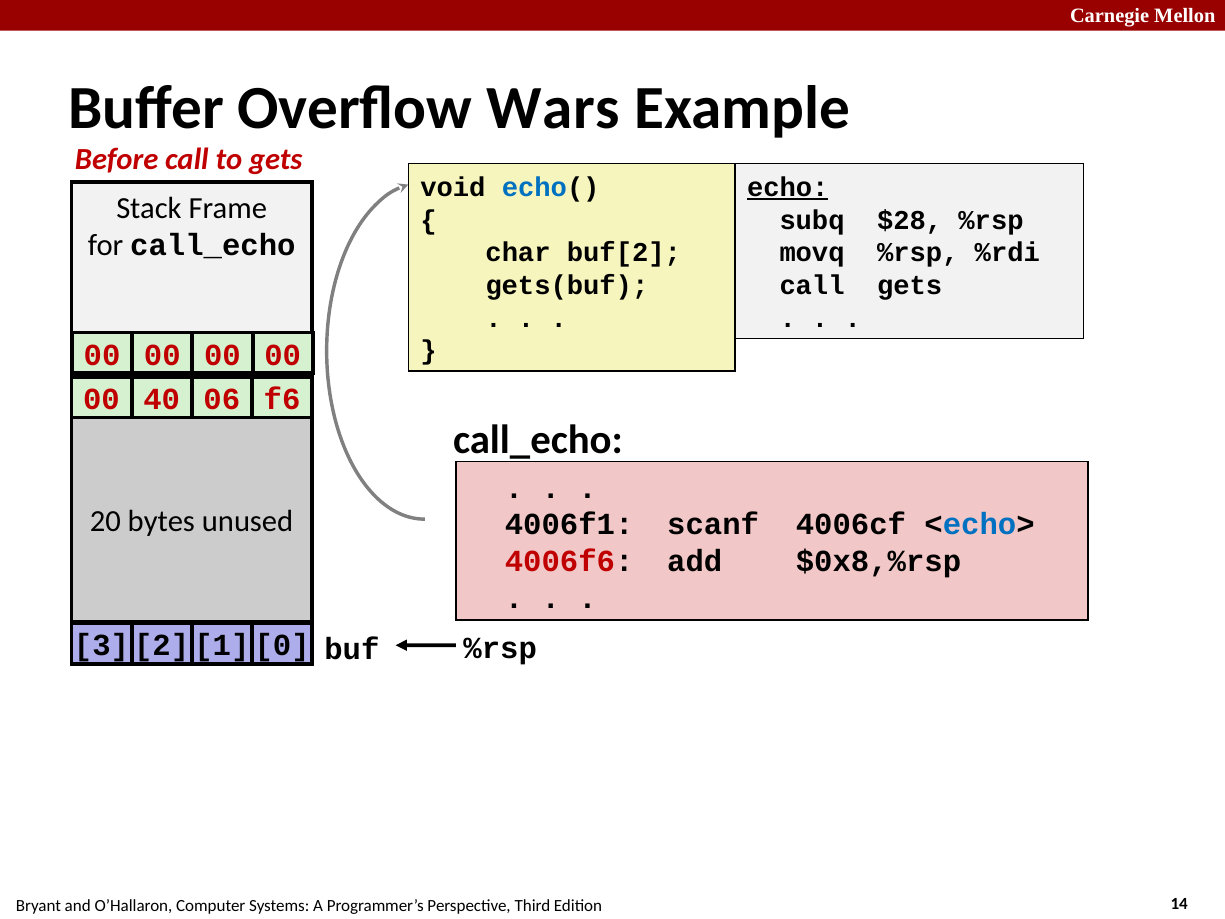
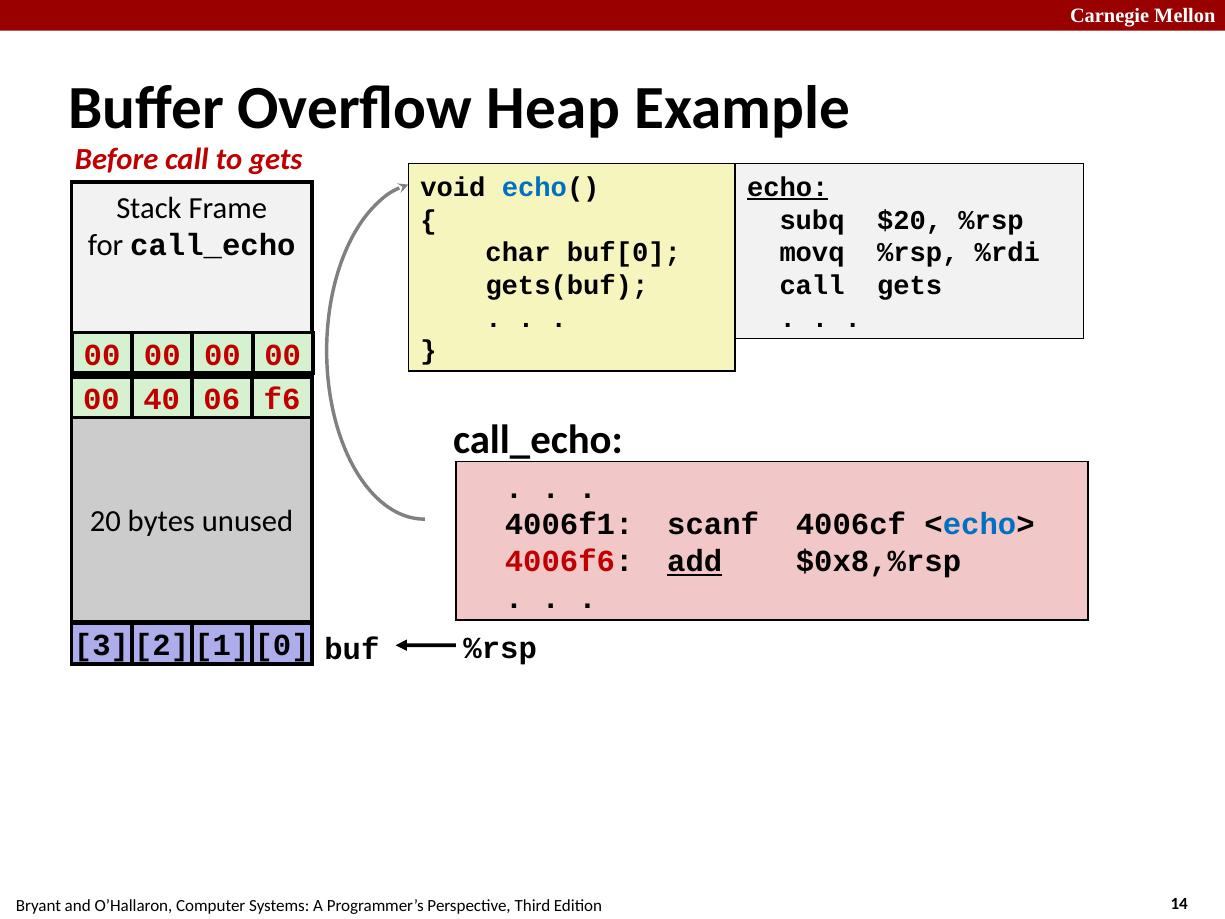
Wars: Wars -> Heap
$28: $28 -> $20
buf[2: buf[2 -> buf[0
add underline: none -> present
